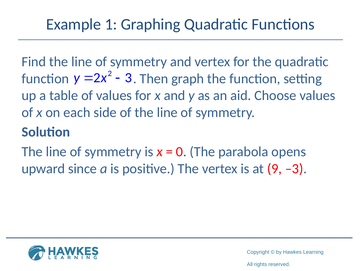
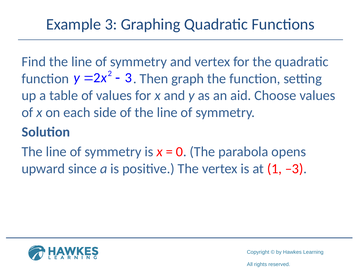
Example 1: 1 -> 3
9: 9 -> 1
